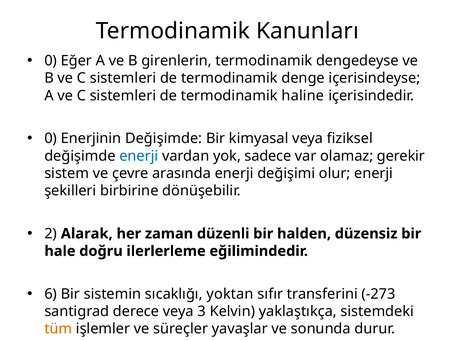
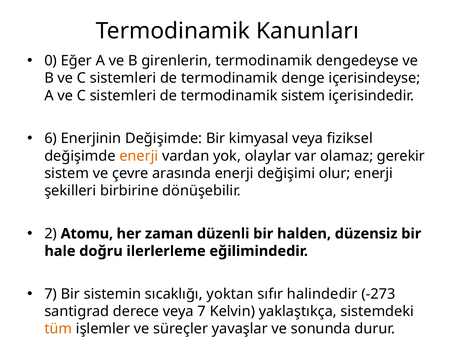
termodinamik haline: haline -> sistem
0 at (51, 139): 0 -> 6
enerji at (139, 156) colour: blue -> orange
sadece: sadece -> olaylar
Alarak: Alarak -> Atomu
6 at (51, 294): 6 -> 7
transferini: transferini -> halindedir
veya 3: 3 -> 7
